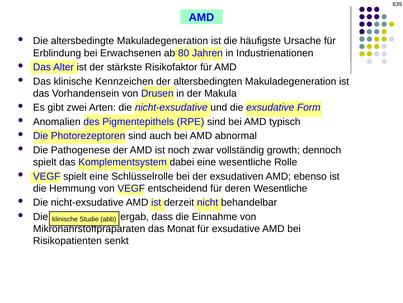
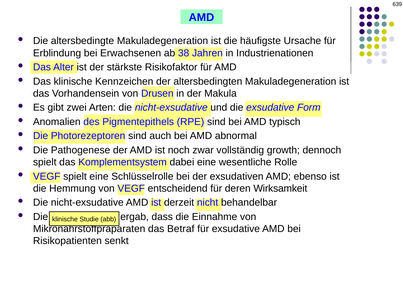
80: 80 -> 38
deren Wesentliche: Wesentliche -> Wirksamkeit
Monat: Monat -> Betraf
